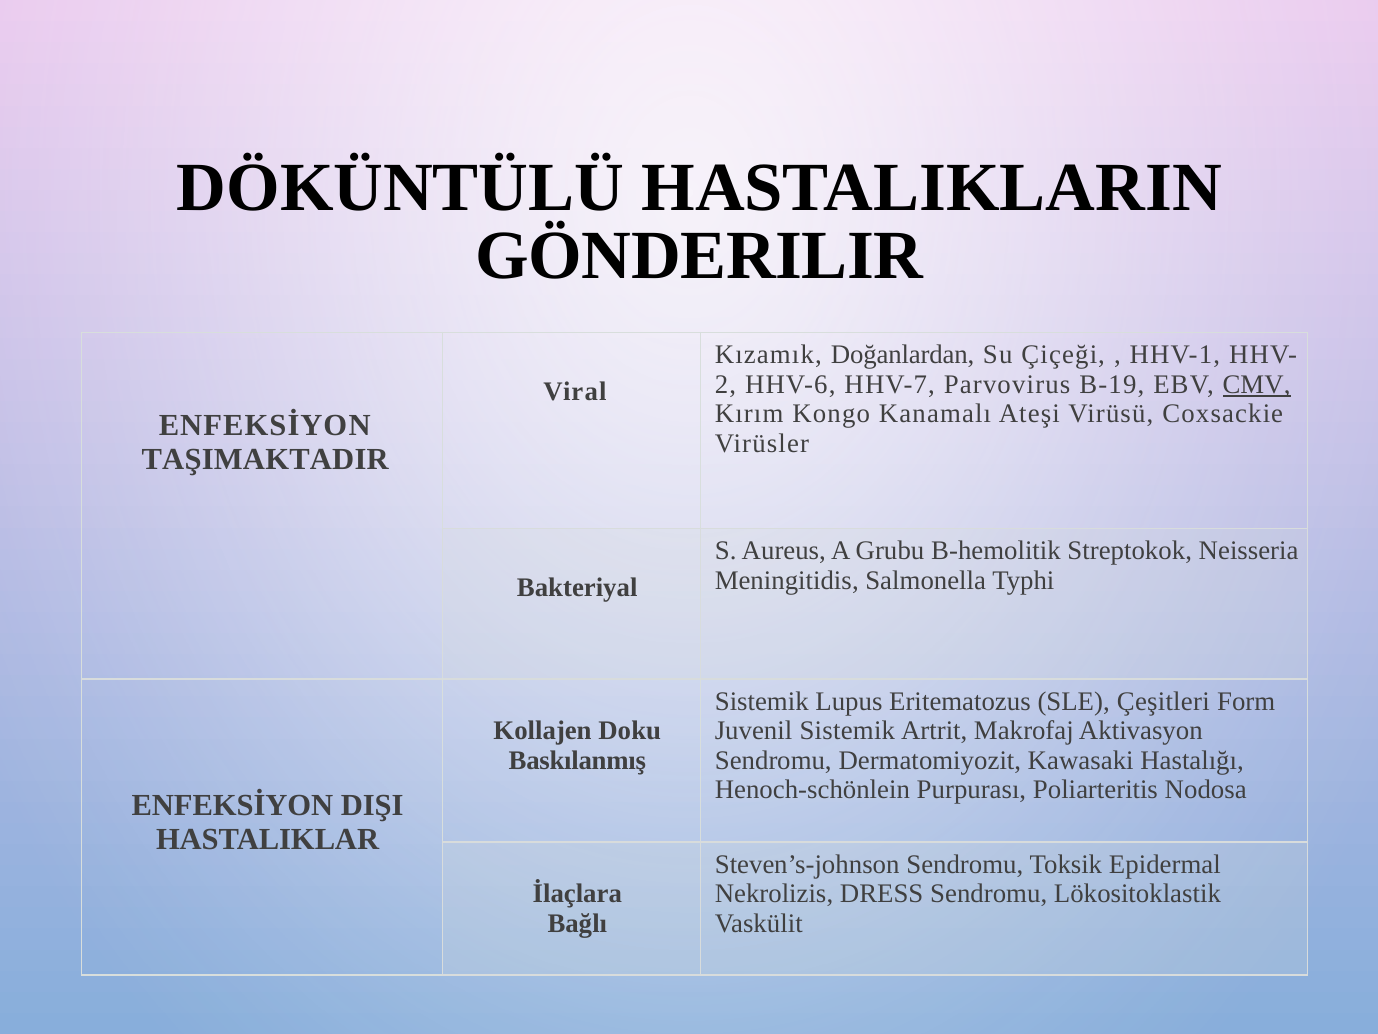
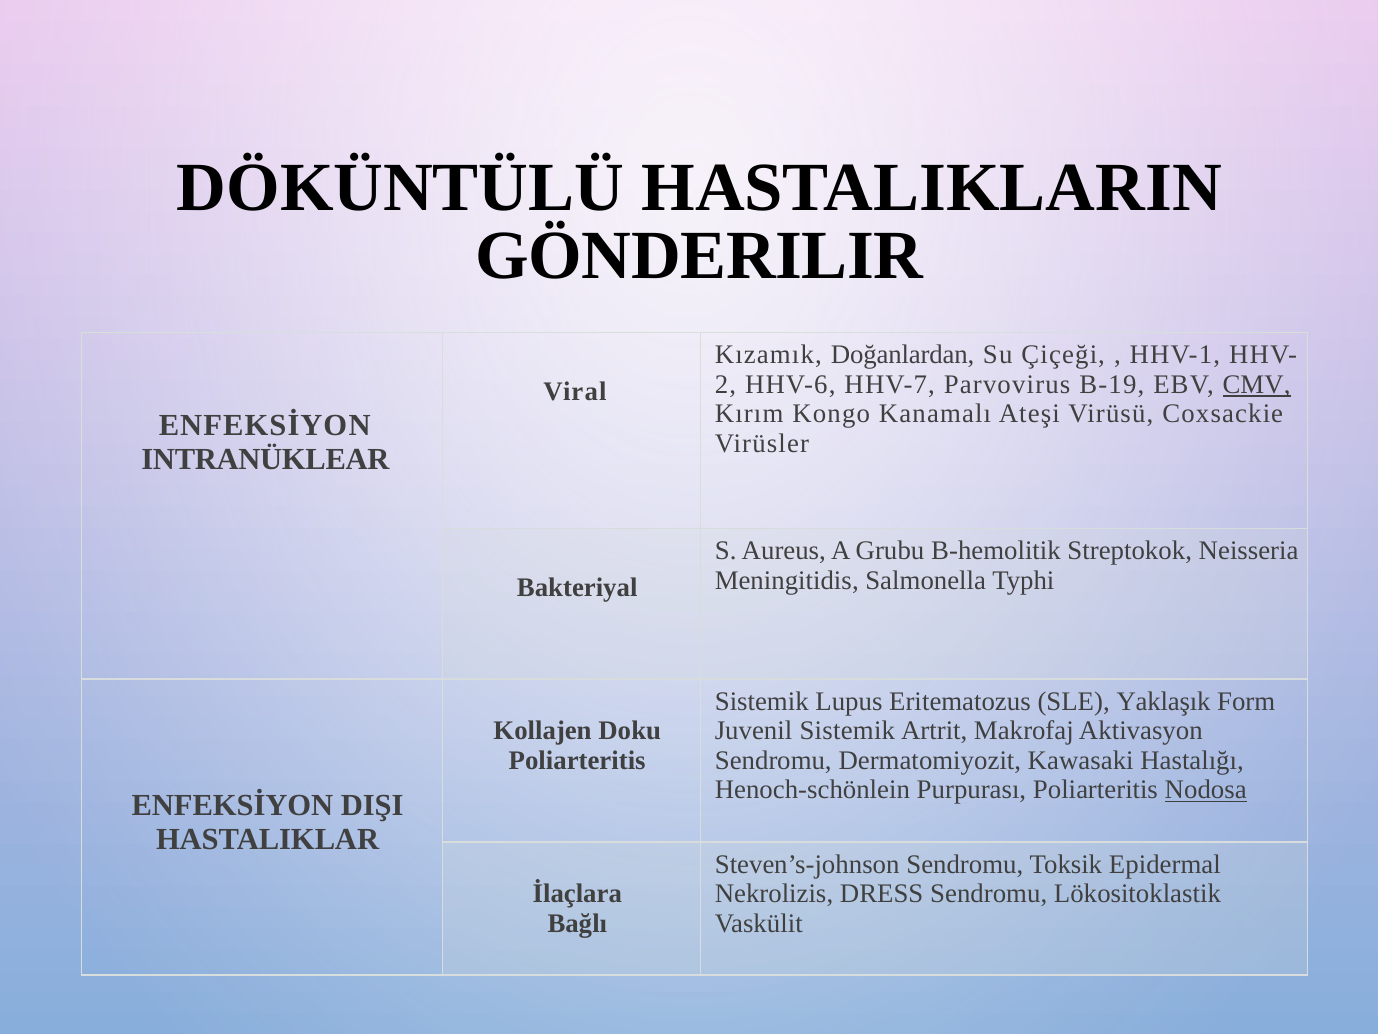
TAŞIMAKTADIR: TAŞIMAKTADIR -> INTRANÜKLEAR
Çeşitleri: Çeşitleri -> Yaklaşık
Baskılanmış at (577, 760): Baskılanmış -> Poliarteritis
Nodosa underline: none -> present
